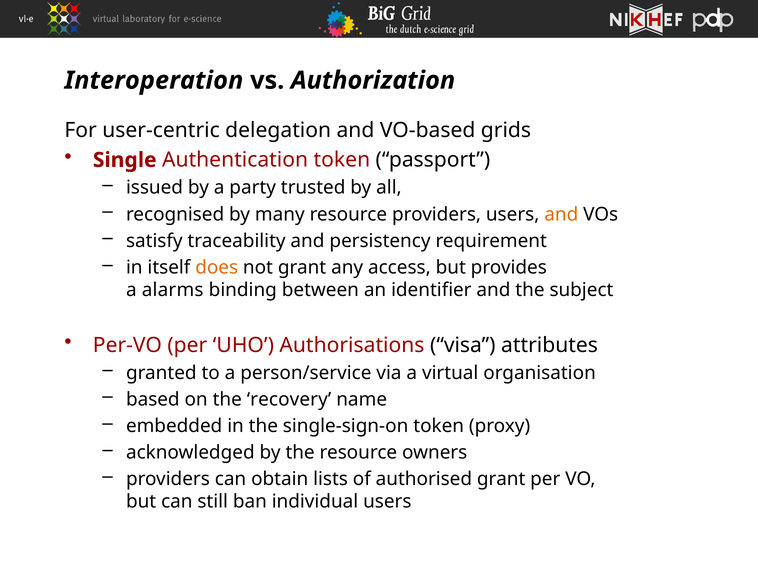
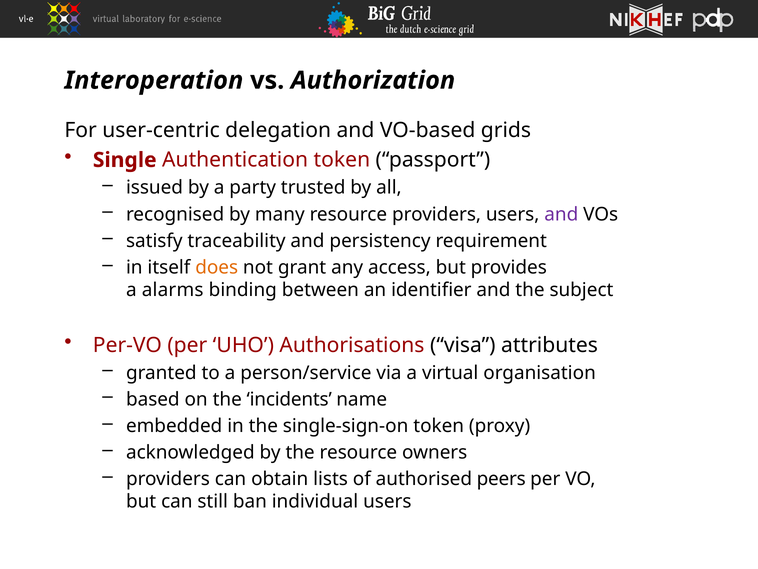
and at (561, 214) colour: orange -> purple
recovery: recovery -> incidents
authorised grant: grant -> peers
